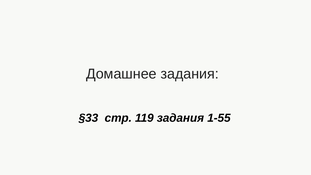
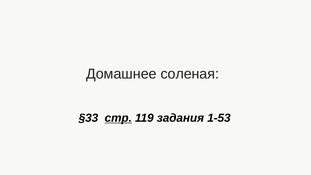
Домашнее задания: задания -> соленая
стр underline: none -> present
1-55: 1-55 -> 1-53
